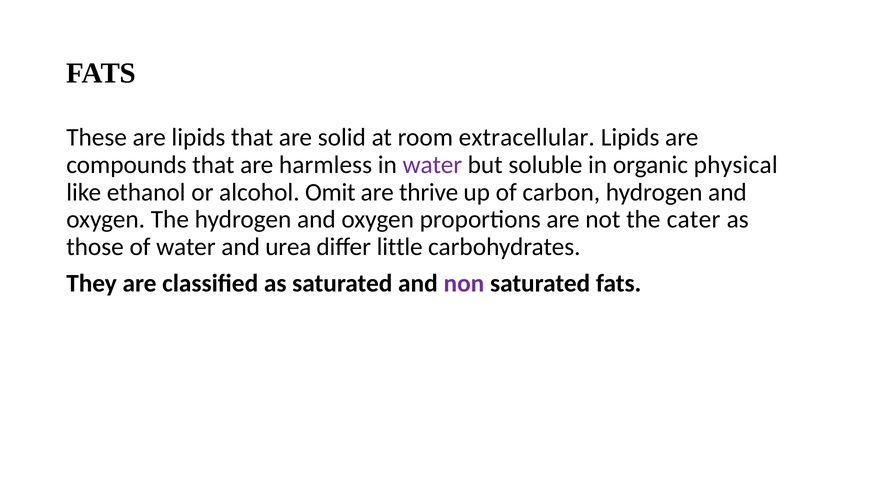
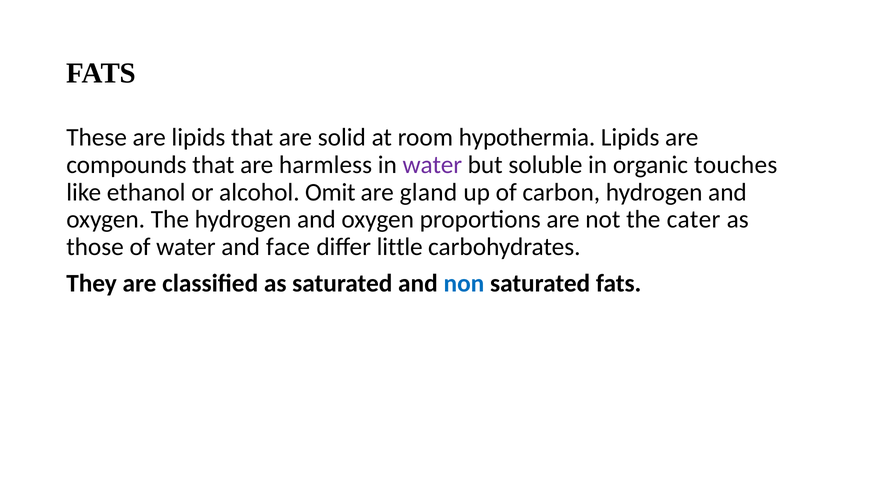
extracellular: extracellular -> hypothermia
physical: physical -> touches
thrive: thrive -> gland
urea: urea -> face
non colour: purple -> blue
